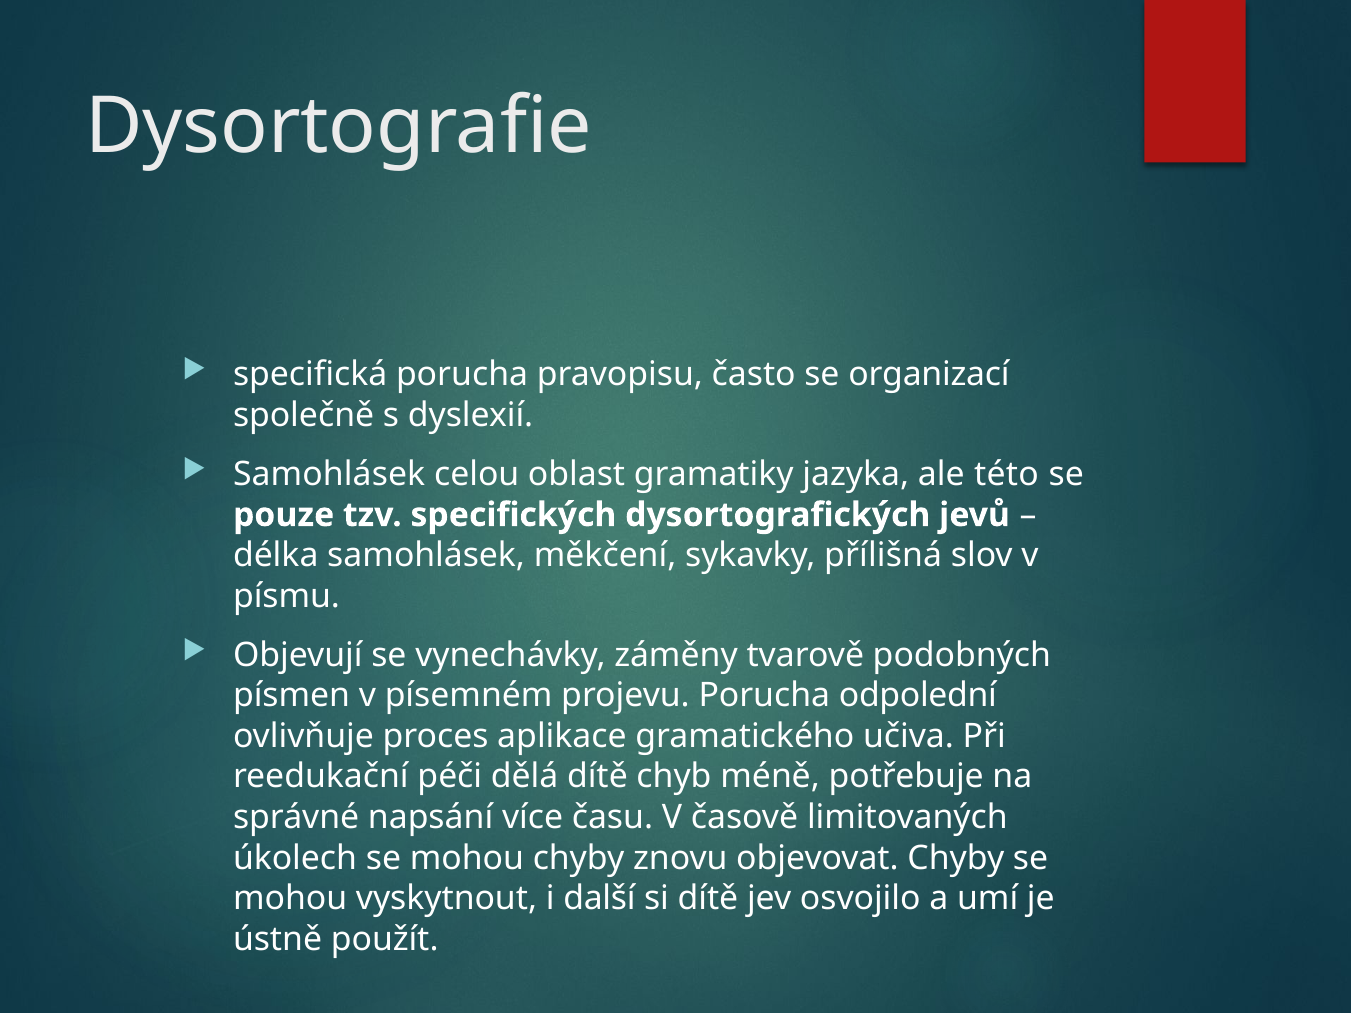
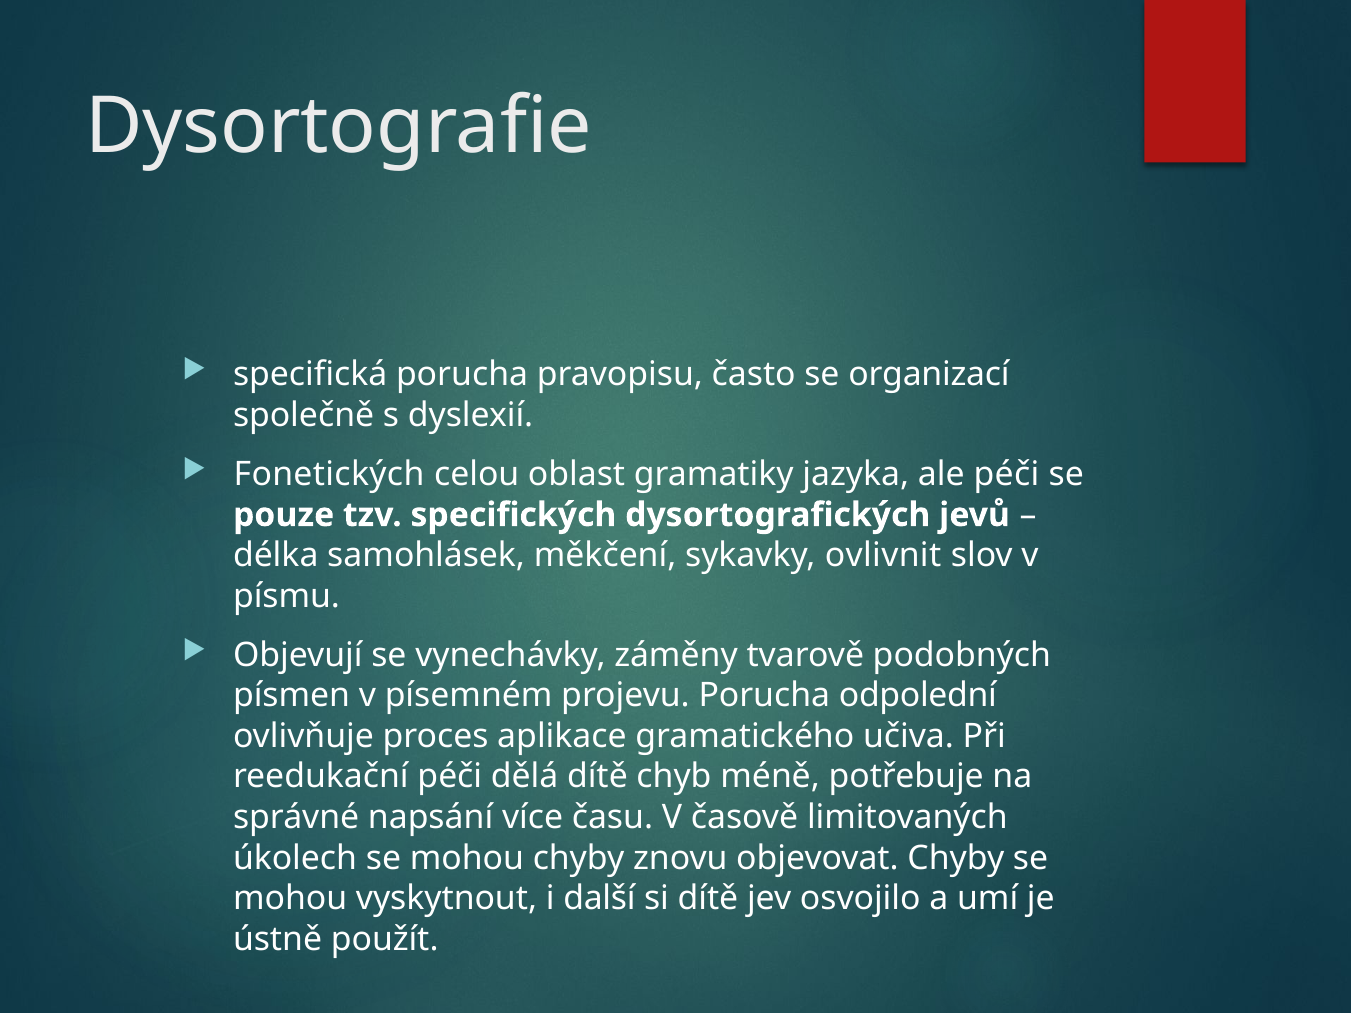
Samohlásek at (329, 475): Samohlásek -> Fonetických
ale této: této -> péči
přílišná: přílišná -> ovlivnit
